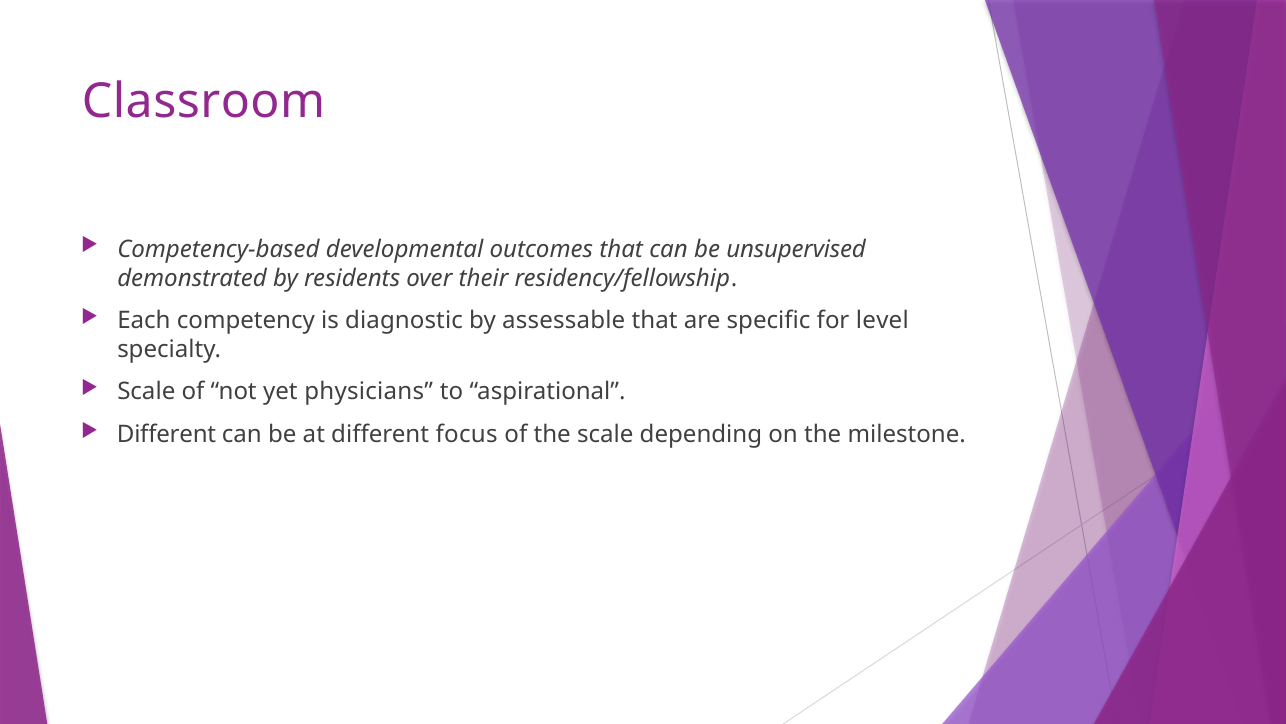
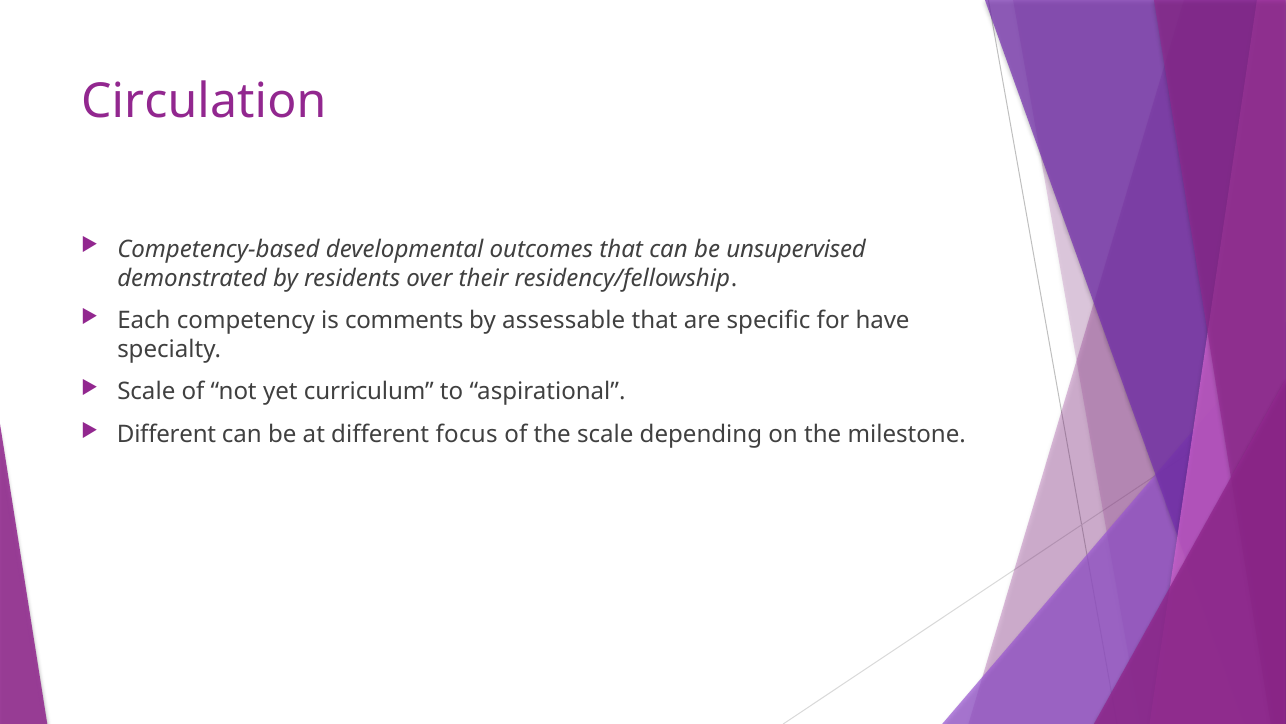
Classroom: Classroom -> Circulation
diagnostic: diagnostic -> comments
level: level -> have
physicians: physicians -> curriculum
